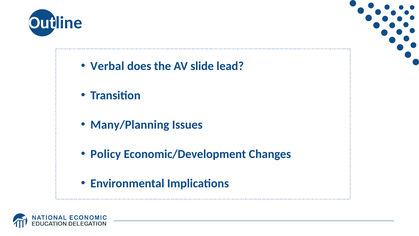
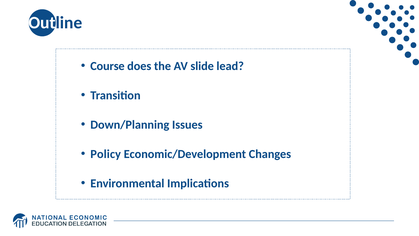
Verbal: Verbal -> Course
Many/Planning: Many/Planning -> Down/Planning
